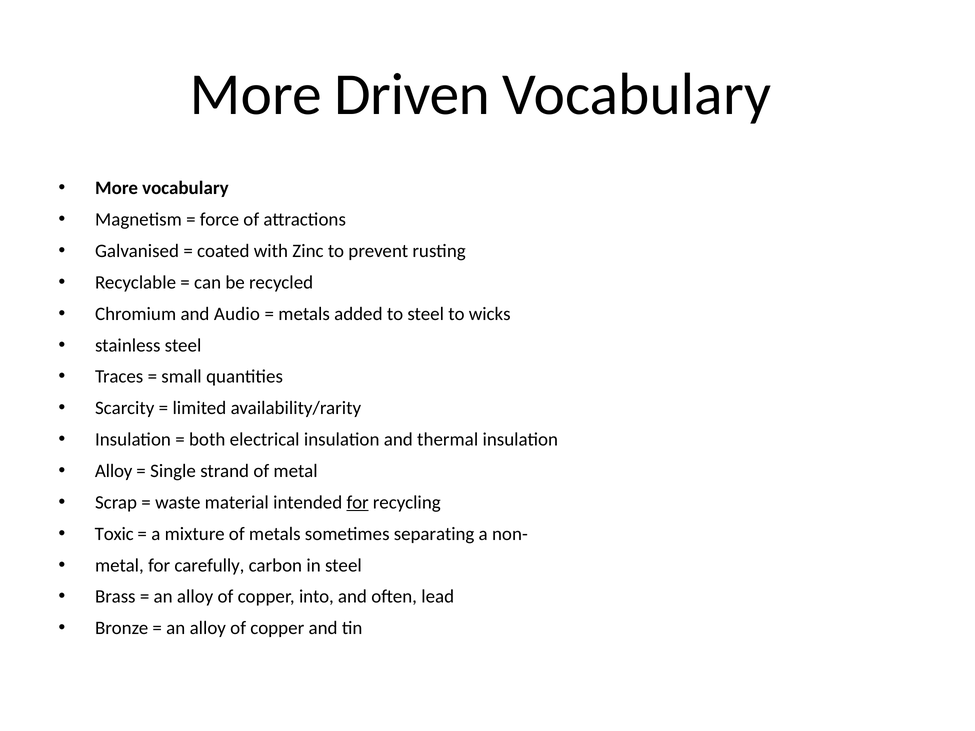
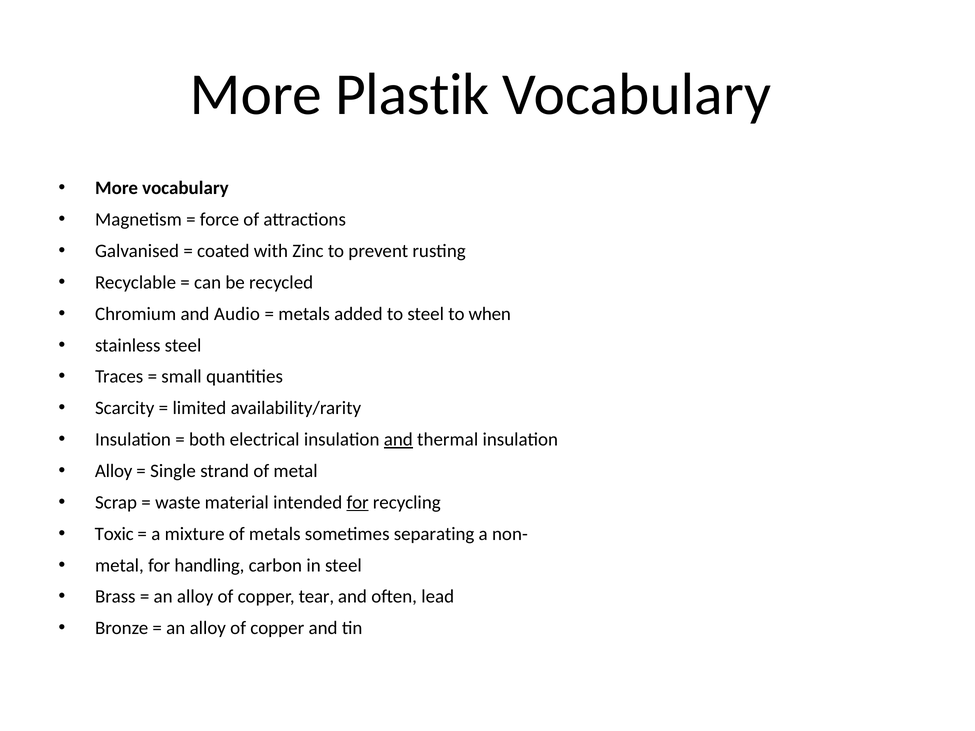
Driven: Driven -> Plastik
wicks: wicks -> when
and at (398, 440) underline: none -> present
carefully: carefully -> handling
into: into -> tear
